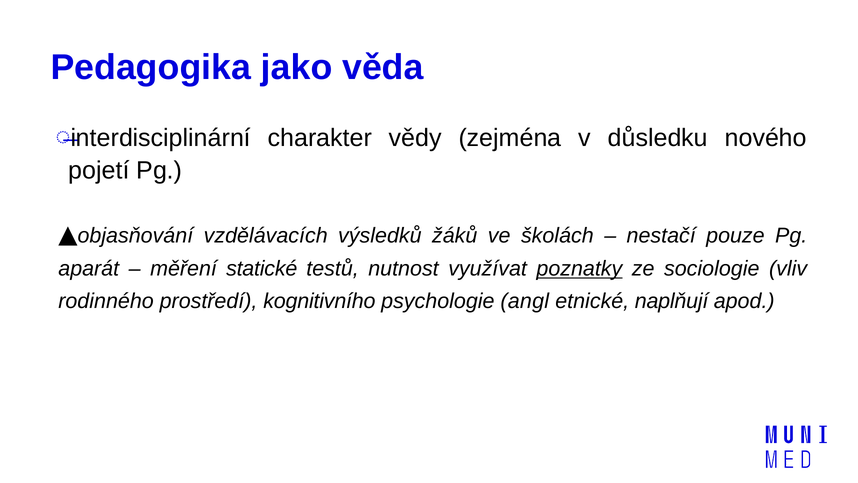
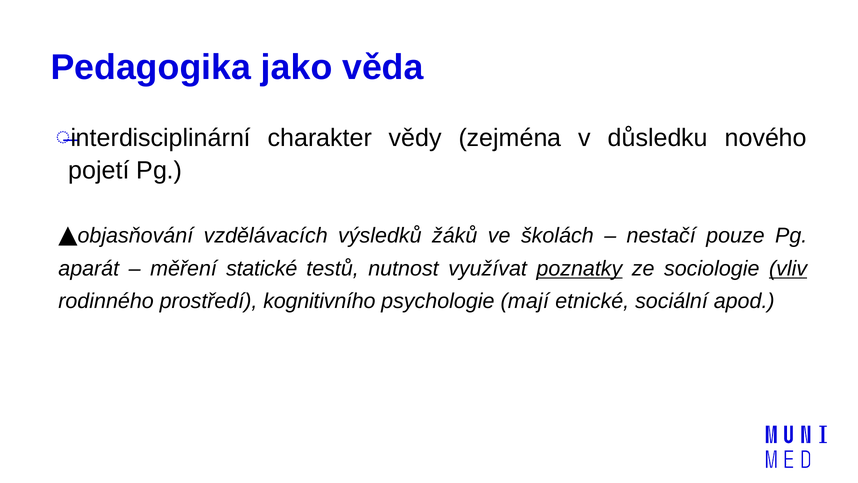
vliv underline: none -> present
angl: angl -> mají
naplňují: naplňují -> sociální
